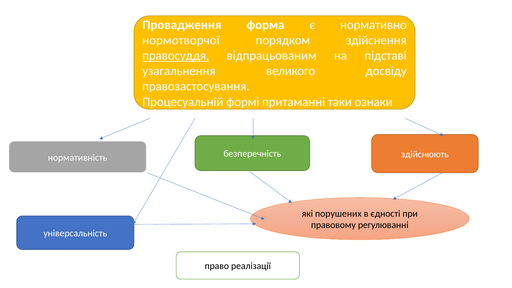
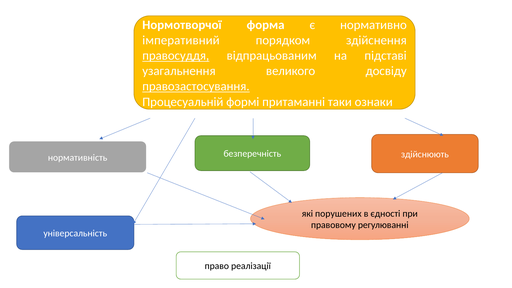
Провадження: Провадження -> Нормотворчої
нормотворчої: нормотворчої -> імперативний
правозастосування underline: none -> present
